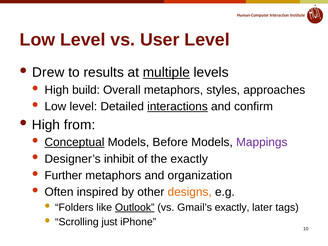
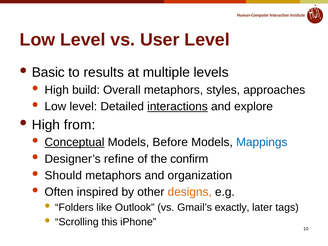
Drew: Drew -> Basic
multiple underline: present -> none
confirm: confirm -> explore
Mappings colour: purple -> blue
inhibit: inhibit -> refine
the exactly: exactly -> confirm
Further: Further -> Should
Outlook underline: present -> none
just: just -> this
